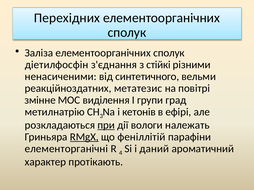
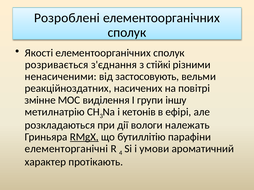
Перехідних: Перехідних -> Розроблені
Заліза: Заліза -> Якості
діетилфосфін: діетилфосфін -> розривається
синтетичного: синтетичного -> застосовують
метатезис: метатезис -> насичених
град: град -> іншу
при underline: present -> none
феніллітій: феніллітій -> бутиллітію
даний: даний -> умови
